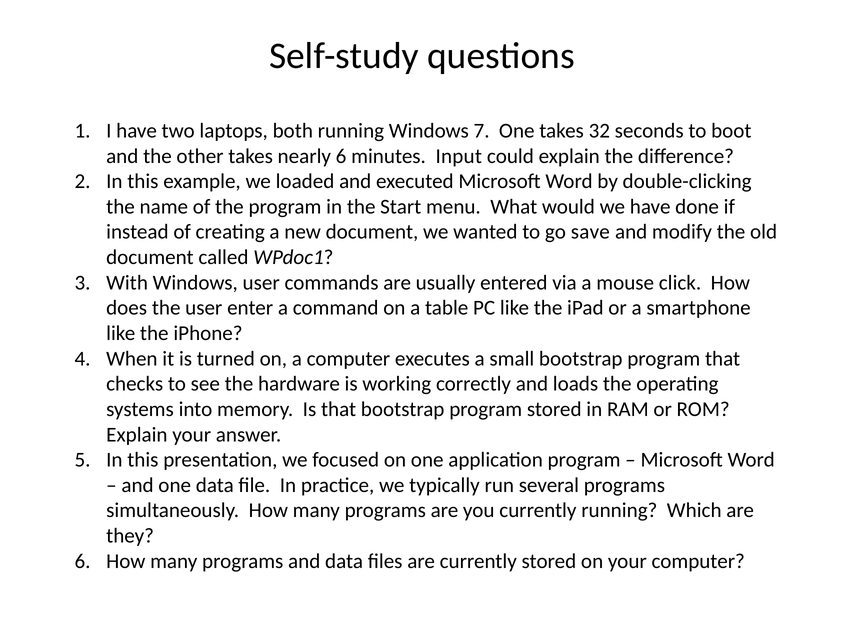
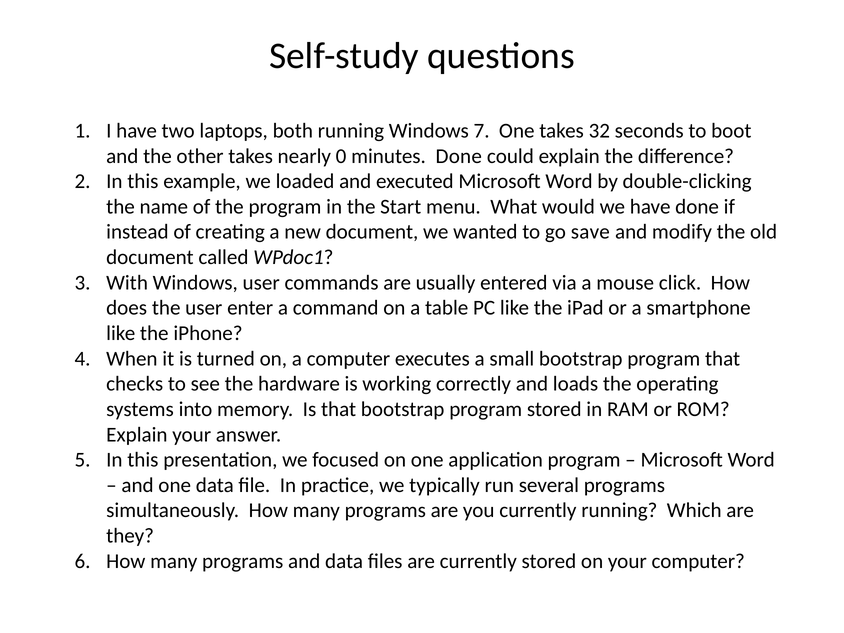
nearly 6: 6 -> 0
minutes Input: Input -> Done
